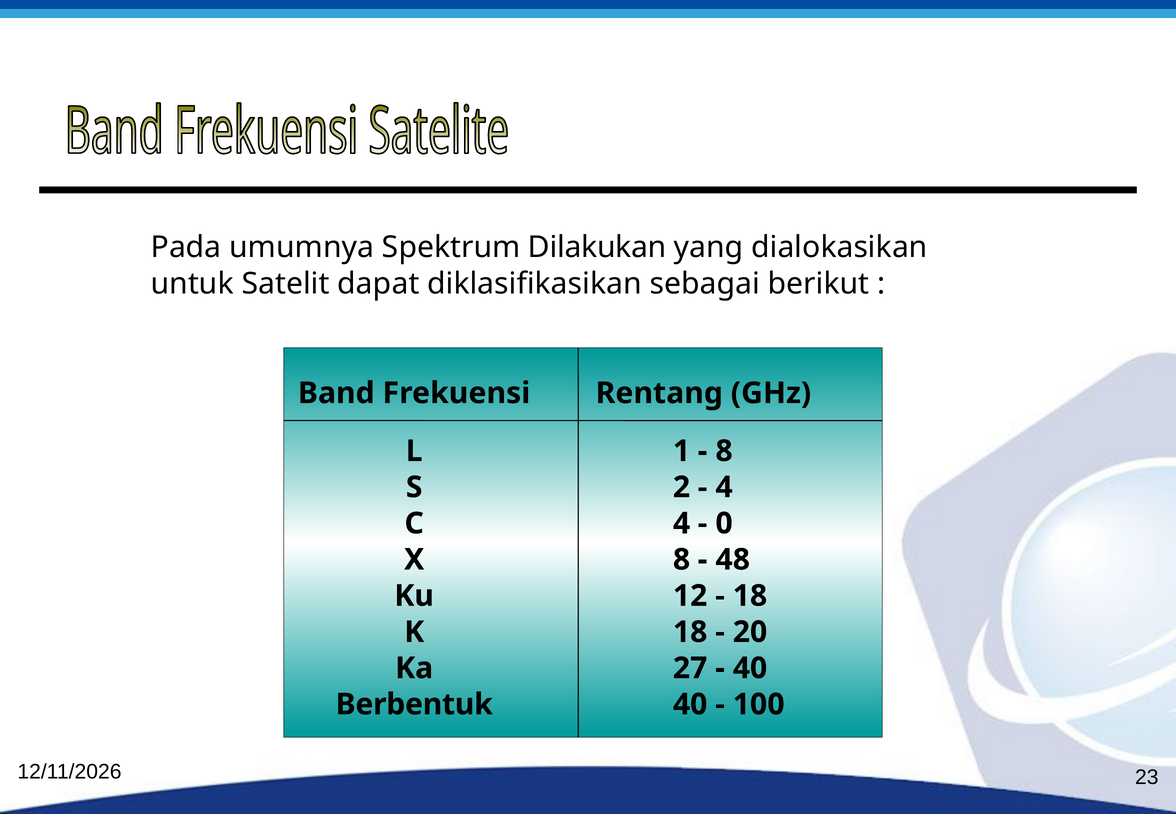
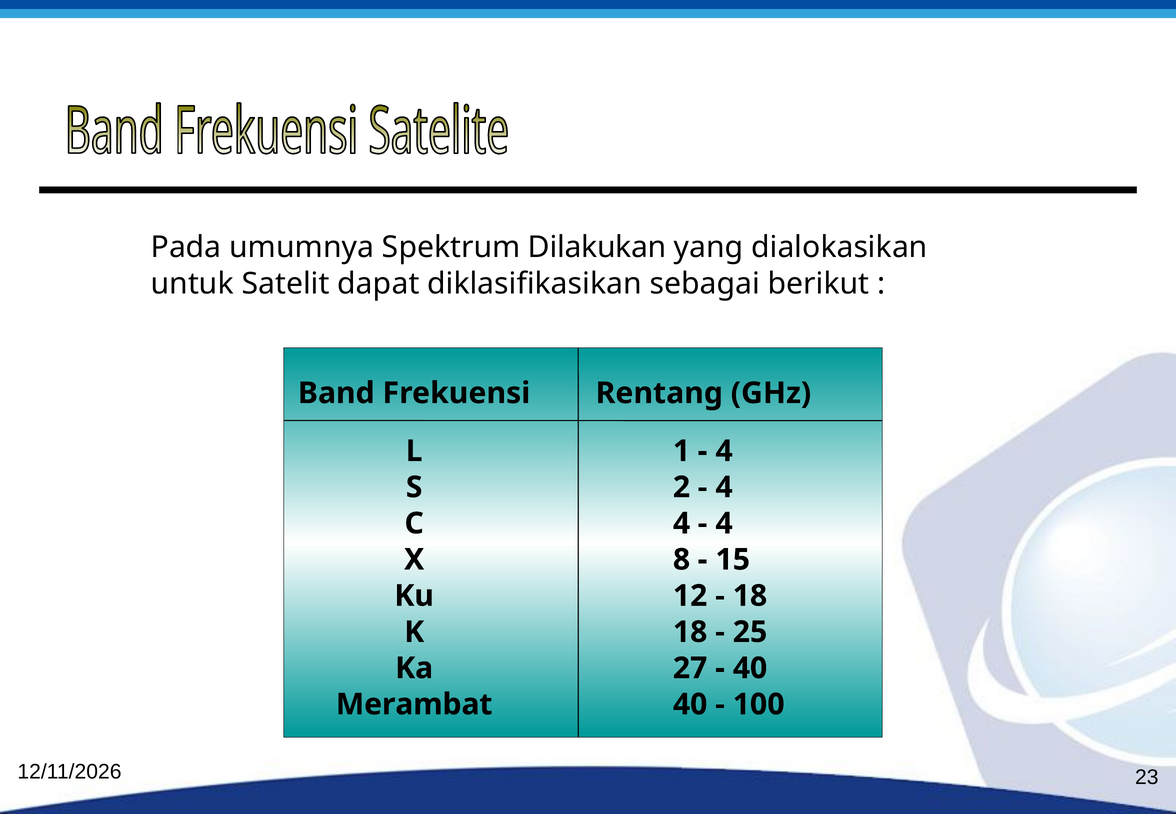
8 at (724, 451): 8 -> 4
0 at (724, 524): 0 -> 4
48: 48 -> 15
20: 20 -> 25
Berbentuk: Berbentuk -> Merambat
